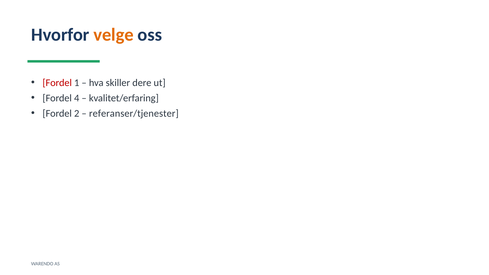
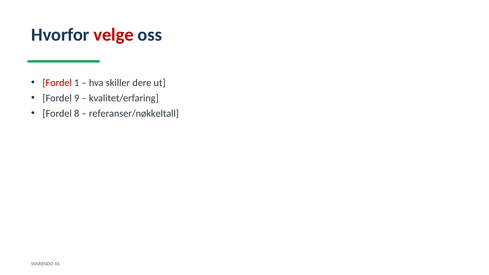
velge colour: orange -> red
4: 4 -> 9
2: 2 -> 8
referanser/tjenester: referanser/tjenester -> referanser/nøkkeltall
